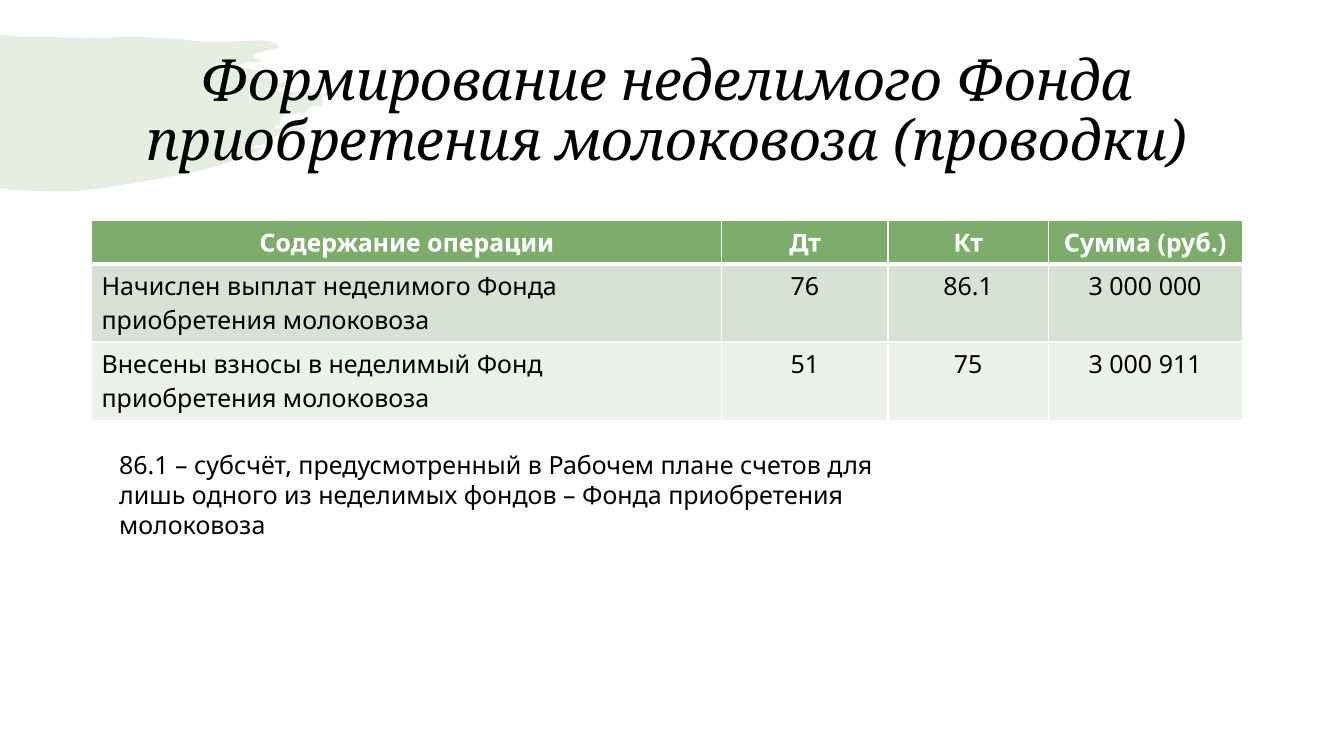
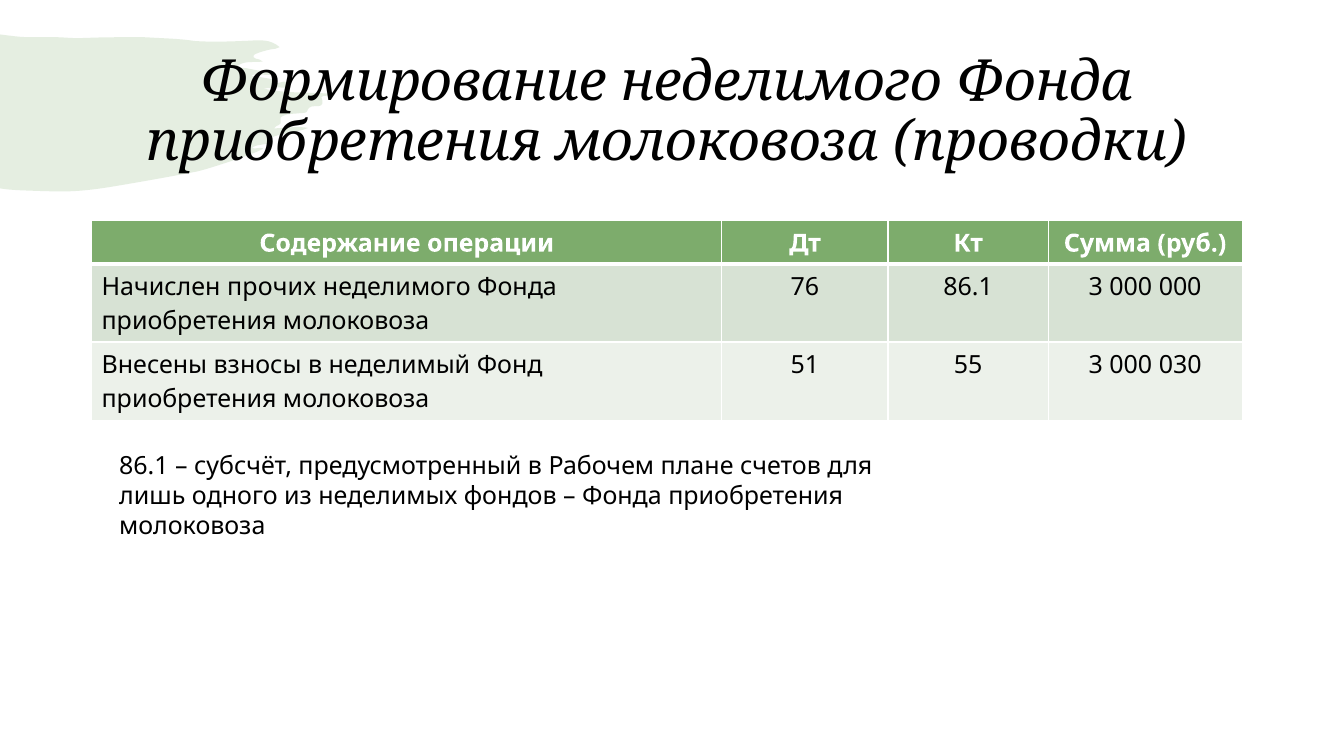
выплат: выплат -> прочих
75: 75 -> 55
911: 911 -> 030
